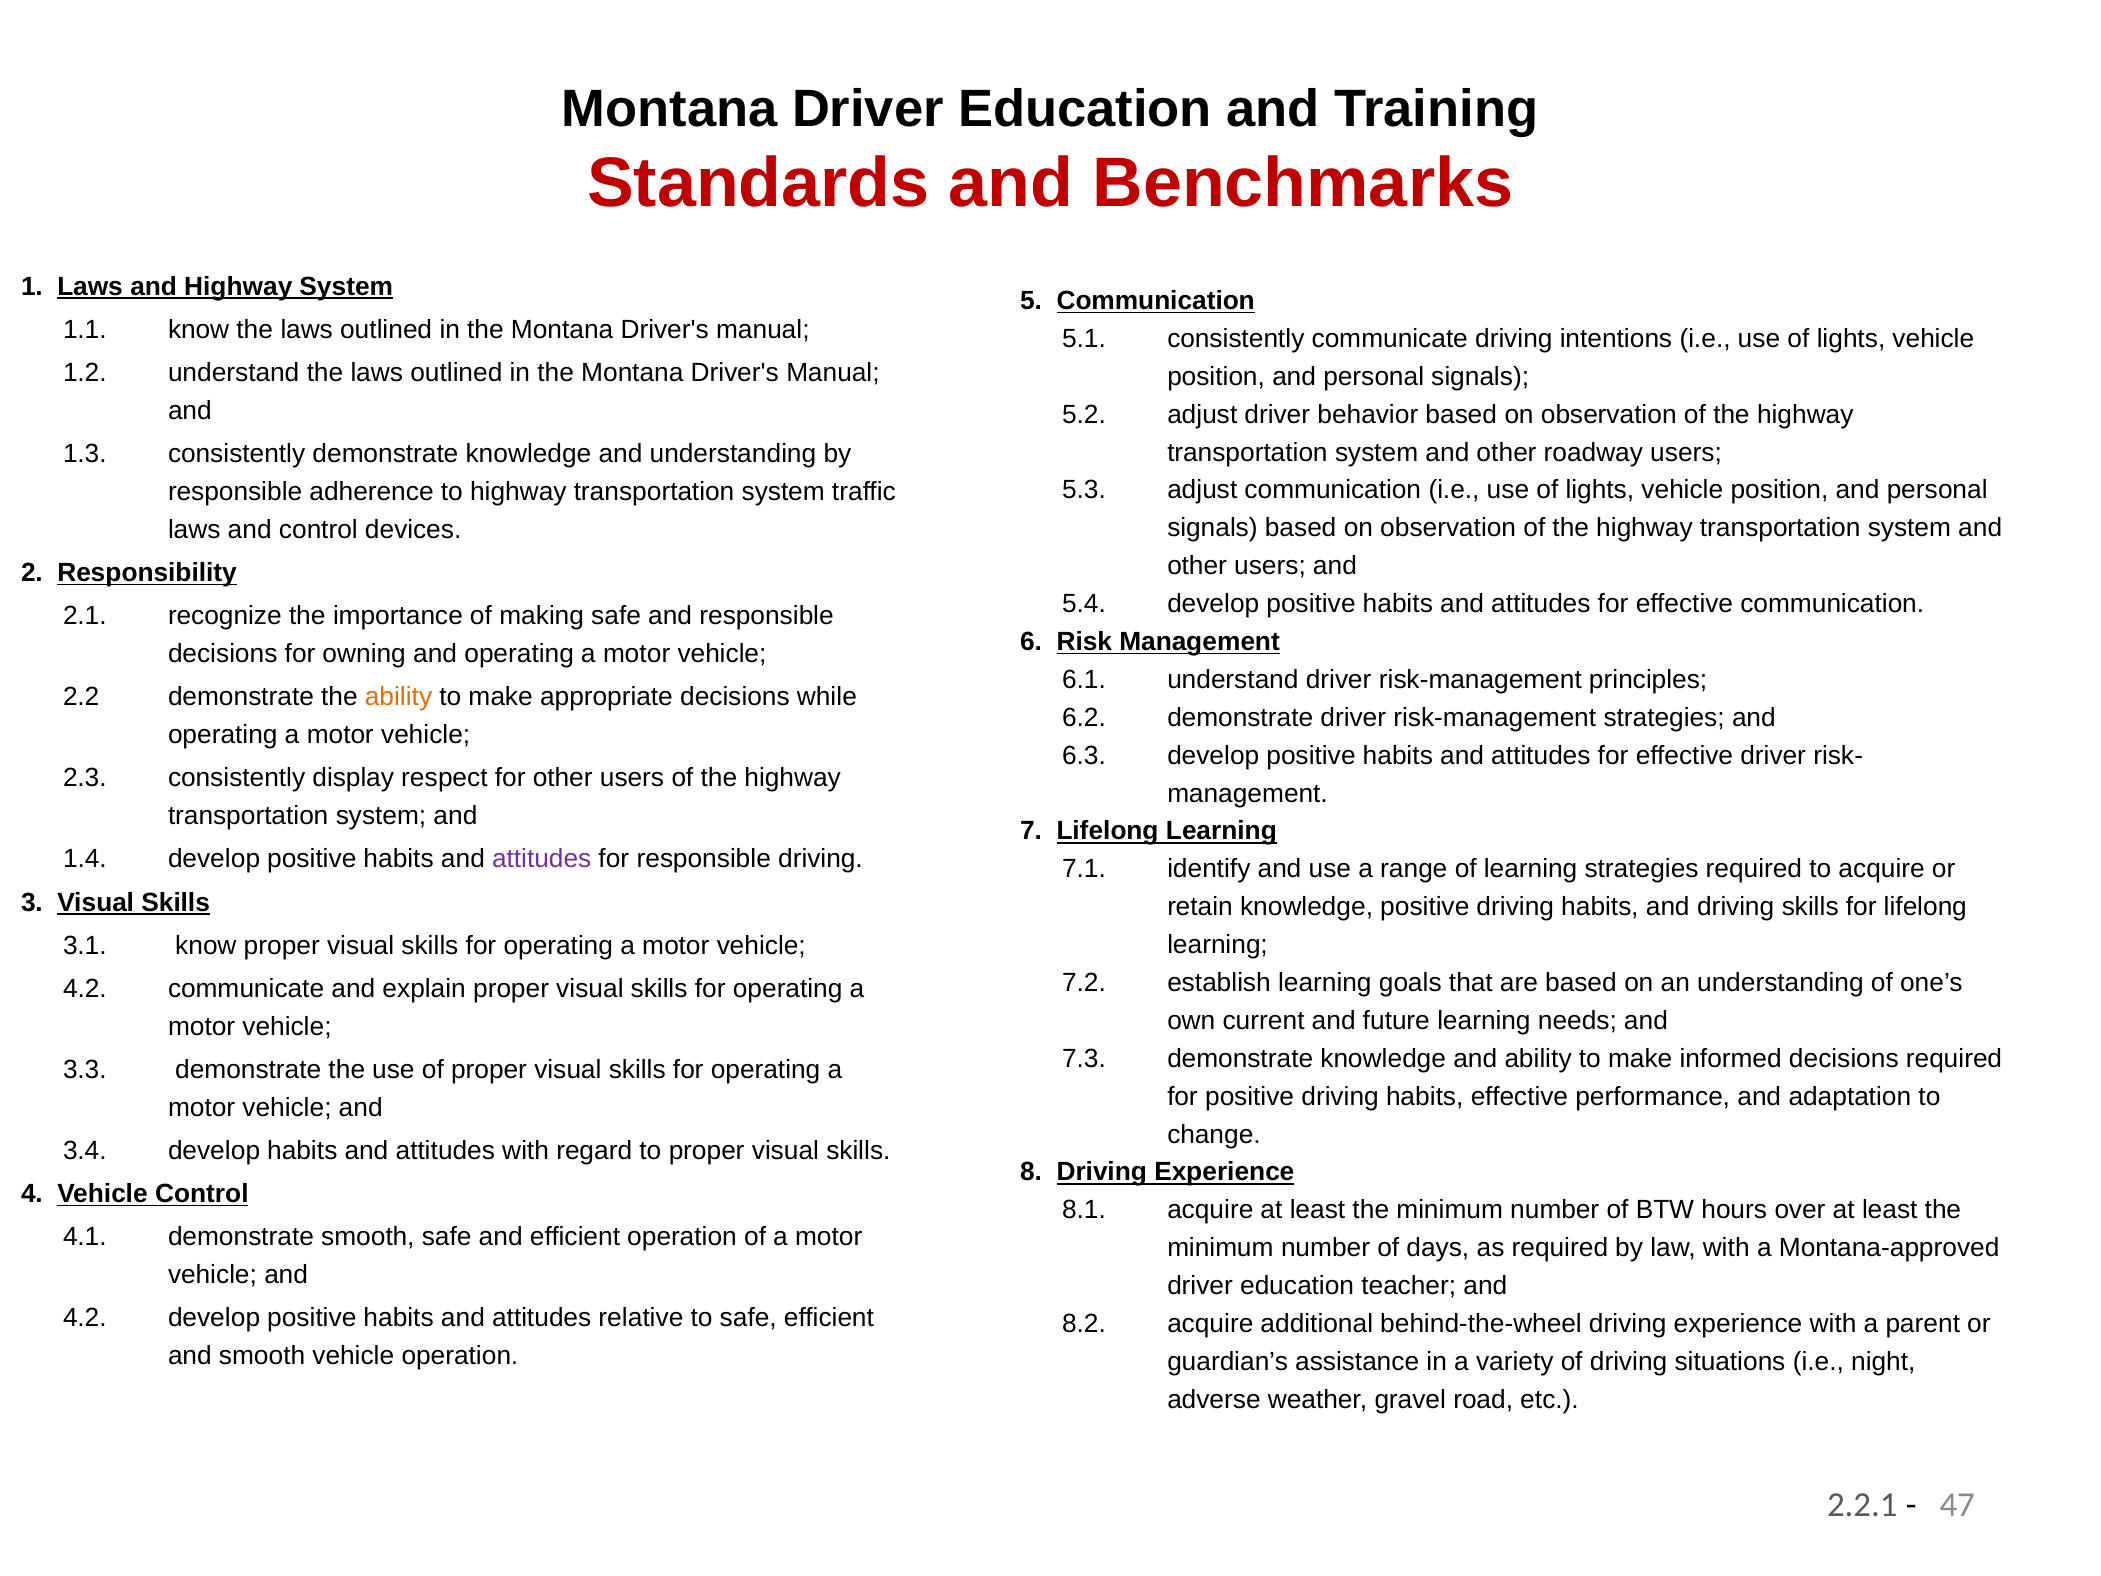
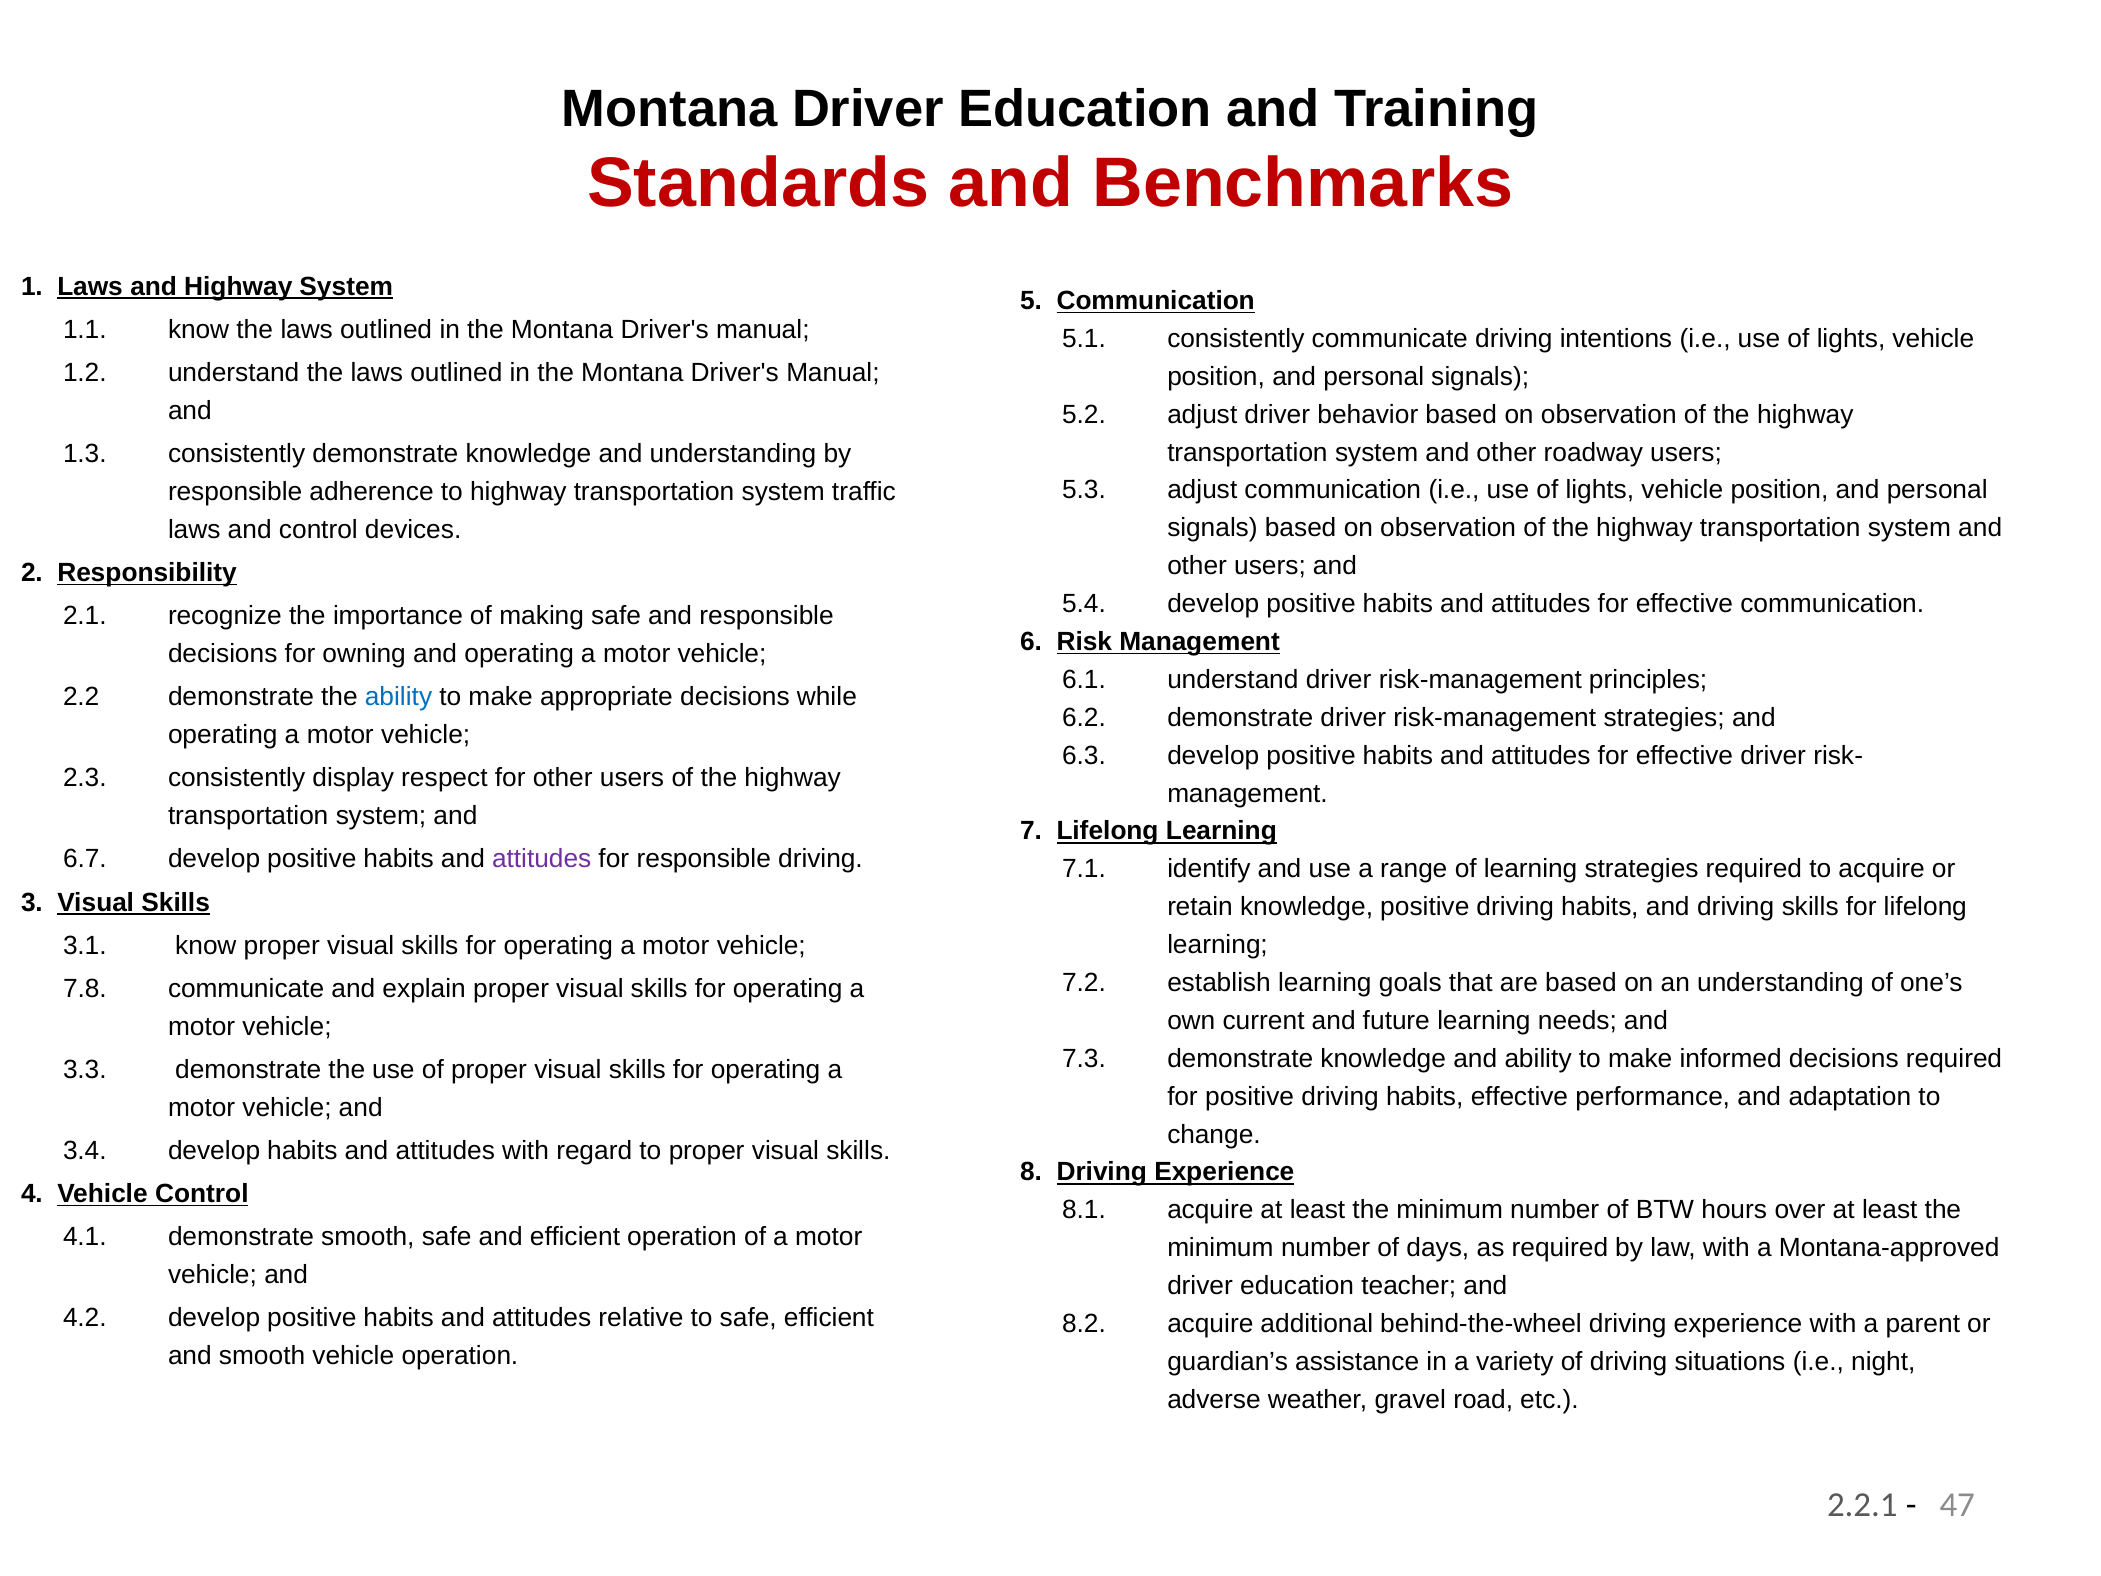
ability at (399, 697) colour: orange -> blue
1.4: 1.4 -> 6.7
4.2 at (85, 989): 4.2 -> 7.8
